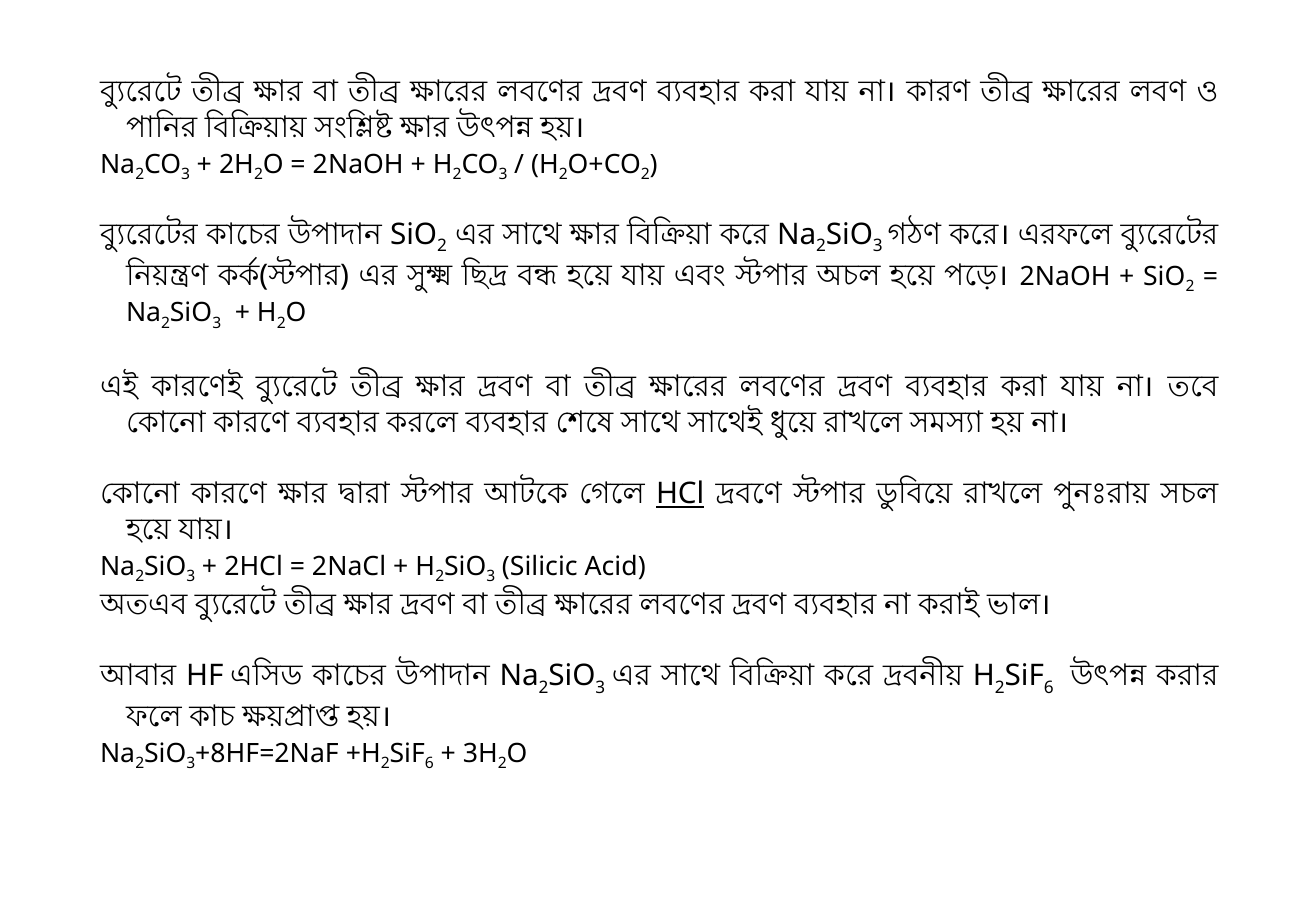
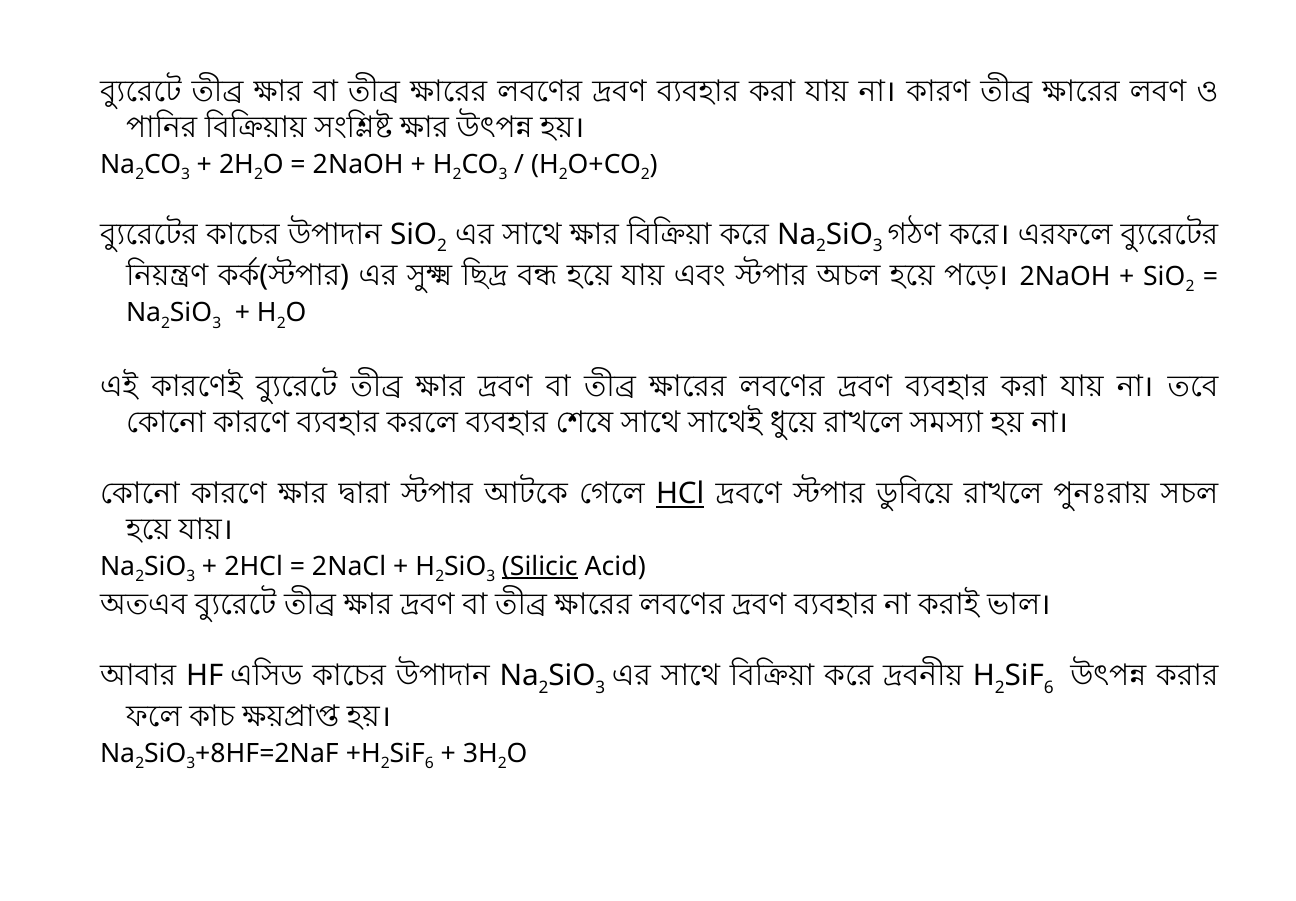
Silicic underline: none -> present
